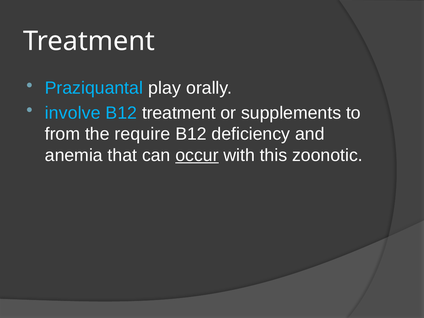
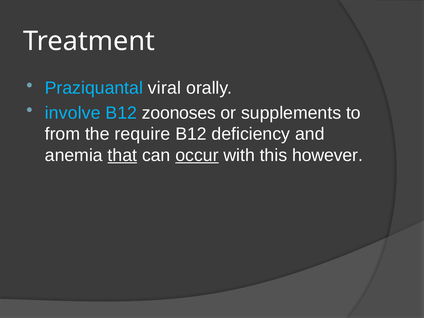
play: play -> viral
B12 treatment: treatment -> zoonoses
that underline: none -> present
zoonotic: zoonotic -> however
